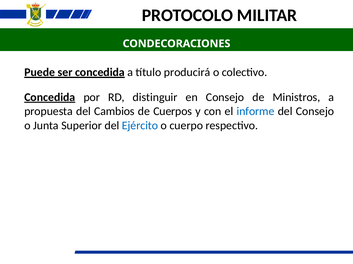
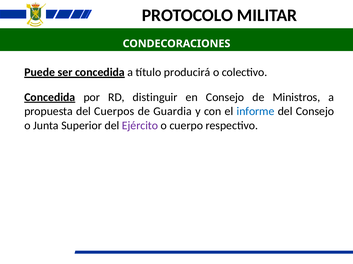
Cambios: Cambios -> Cuerpos
Cuerpos: Cuerpos -> Guardia
Ejército colour: blue -> purple
